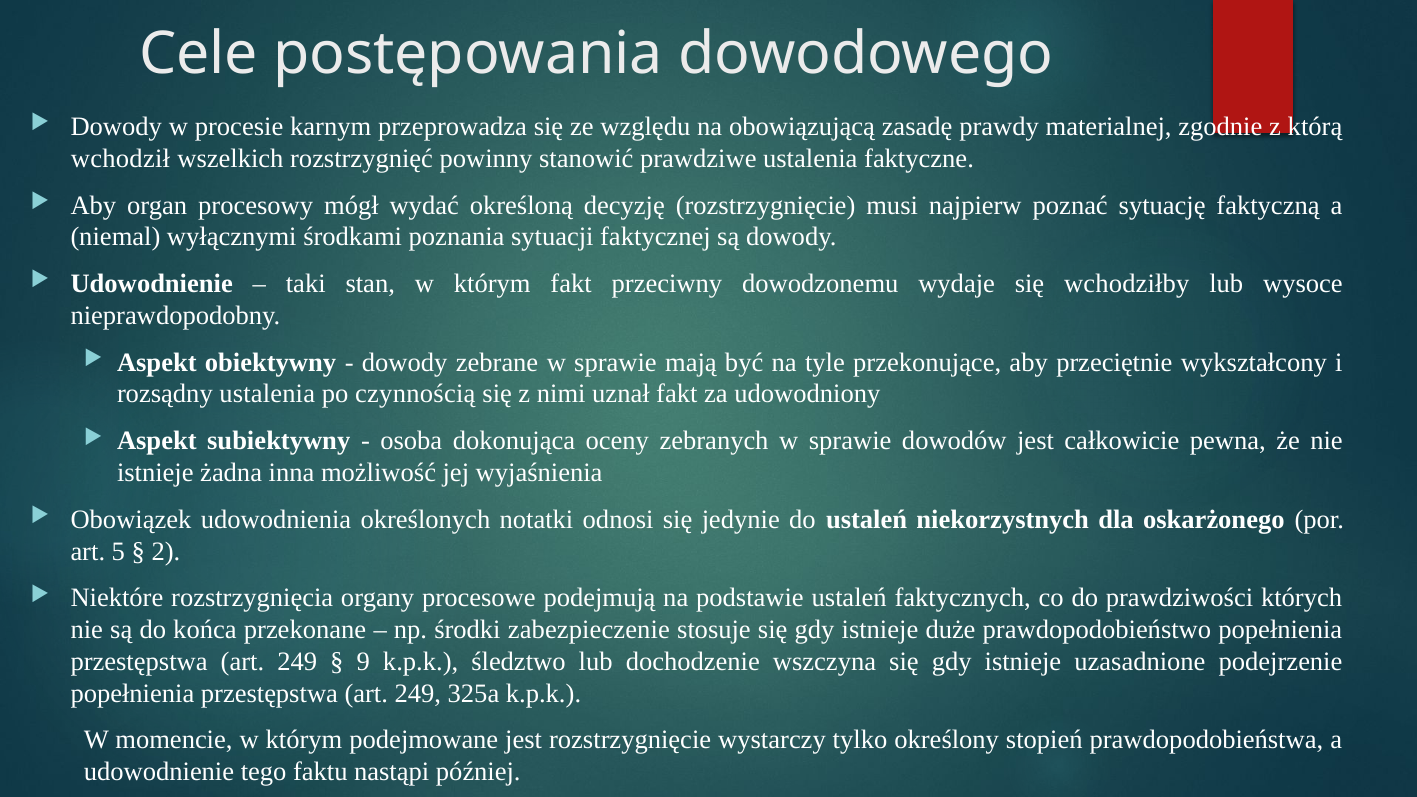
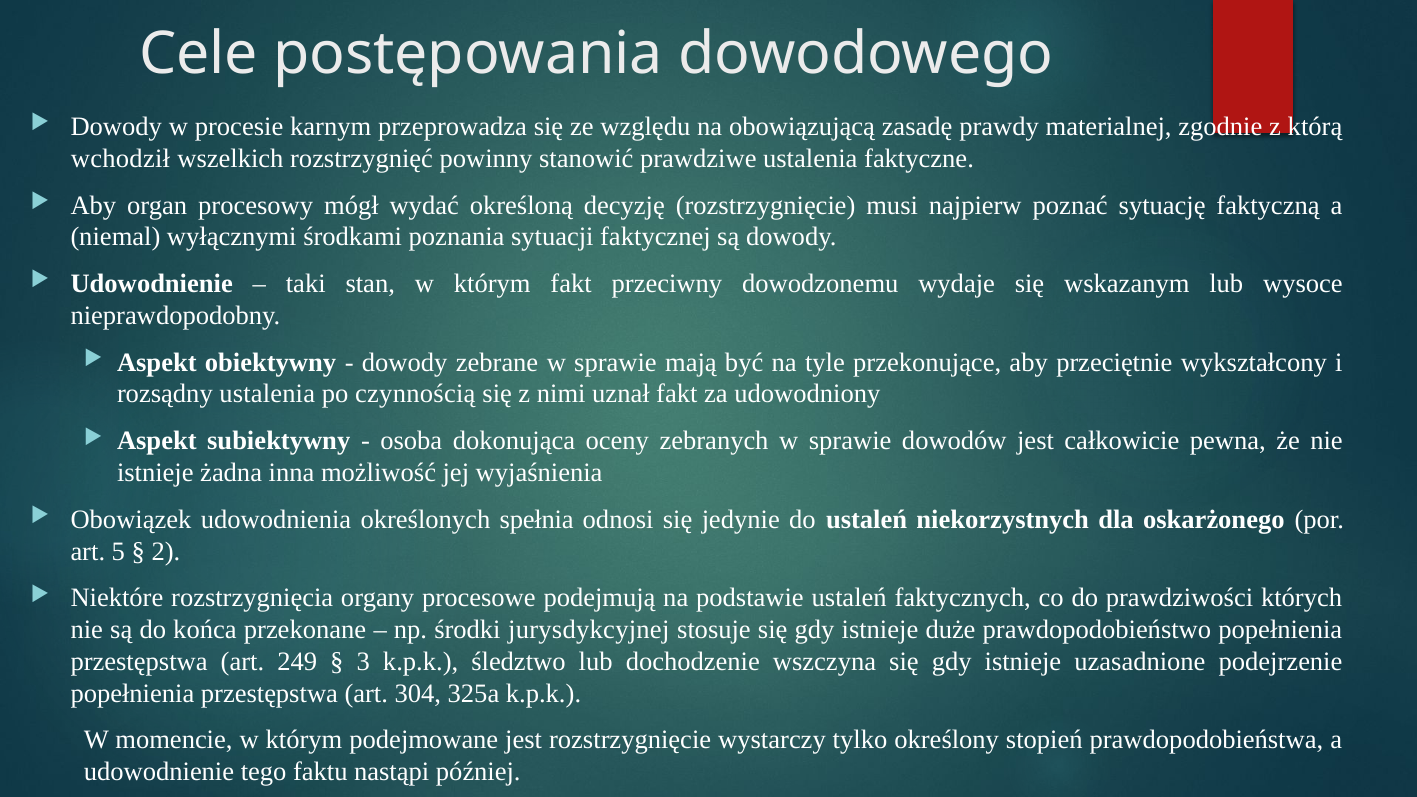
wchodziłby: wchodziłby -> wskazanym
notatki: notatki -> spełnia
zabezpieczenie: zabezpieczenie -> jurysdykcyjnej
9: 9 -> 3
249 at (418, 694): 249 -> 304
